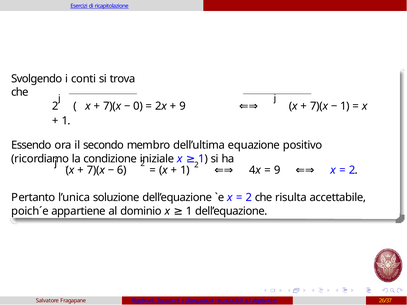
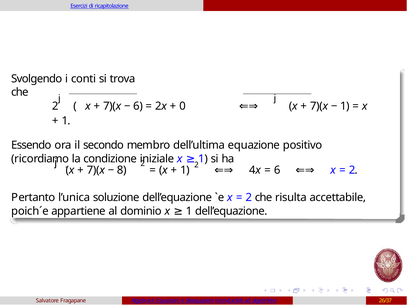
0 at (138, 106): 0 -> 6
9 at (182, 106): 9 -> 0
6: 6 -> 8
9 at (277, 171): 9 -> 6
